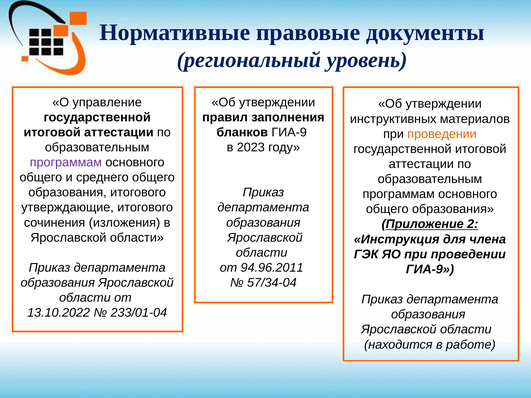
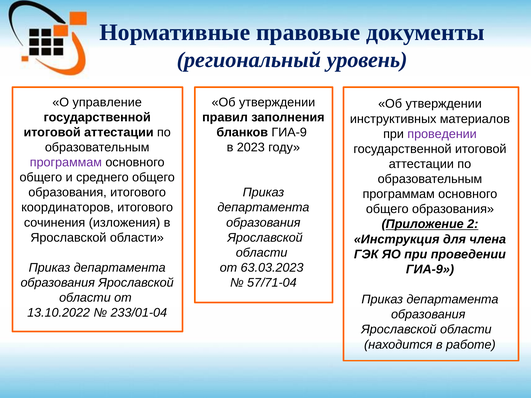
проведении at (442, 134) colour: orange -> purple
утверждающие: утверждающие -> координаторов
94.96.2011: 94.96.2011 -> 63.03.2023
57/34-04: 57/34-04 -> 57/71-04
